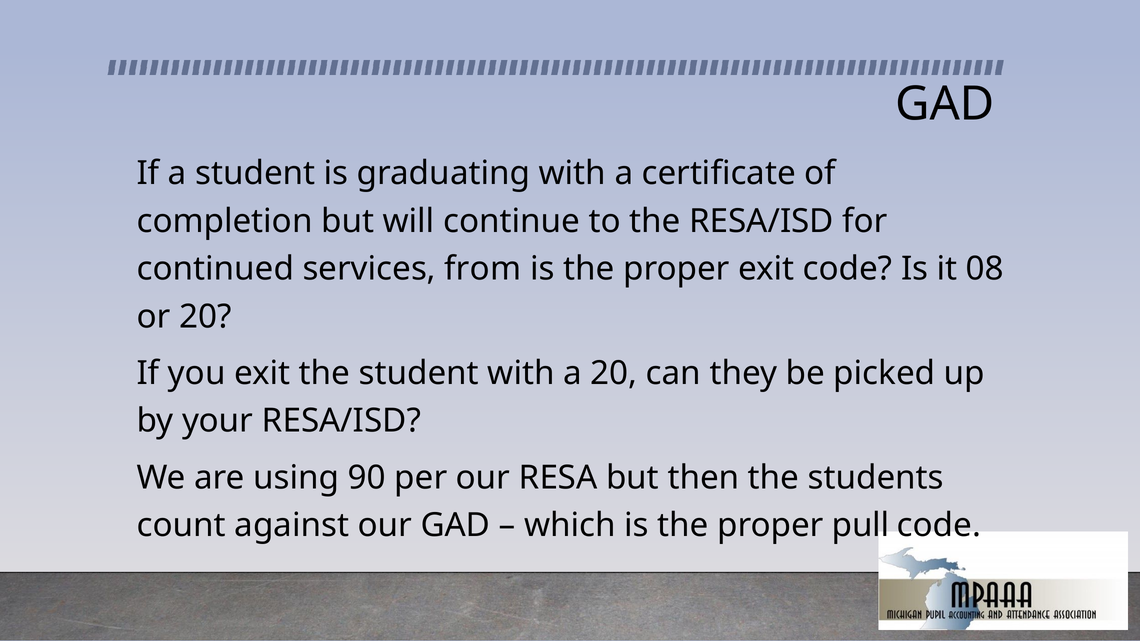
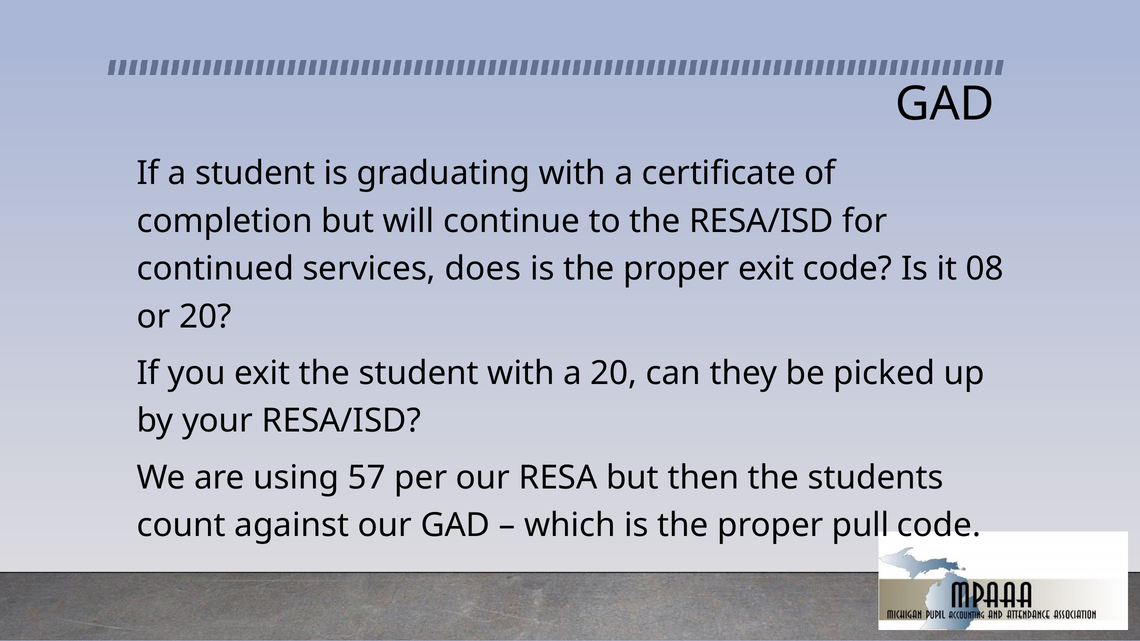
from: from -> does
90: 90 -> 57
